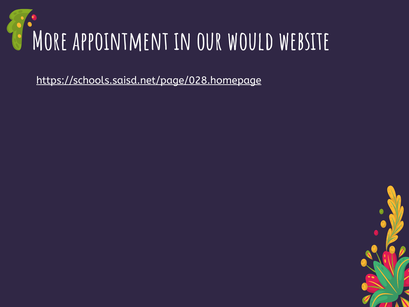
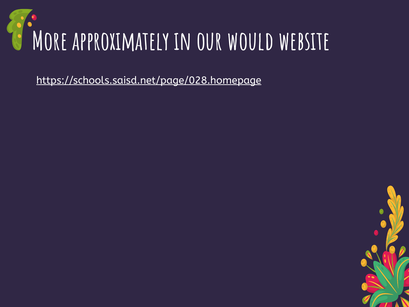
appointment: appointment -> approximately
